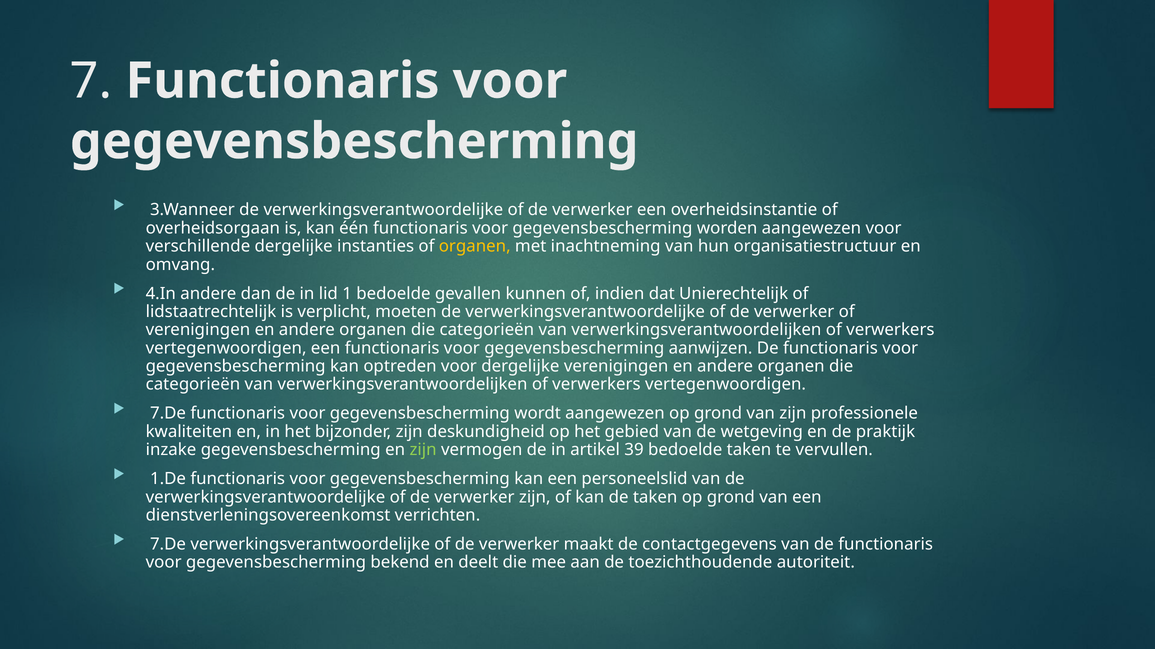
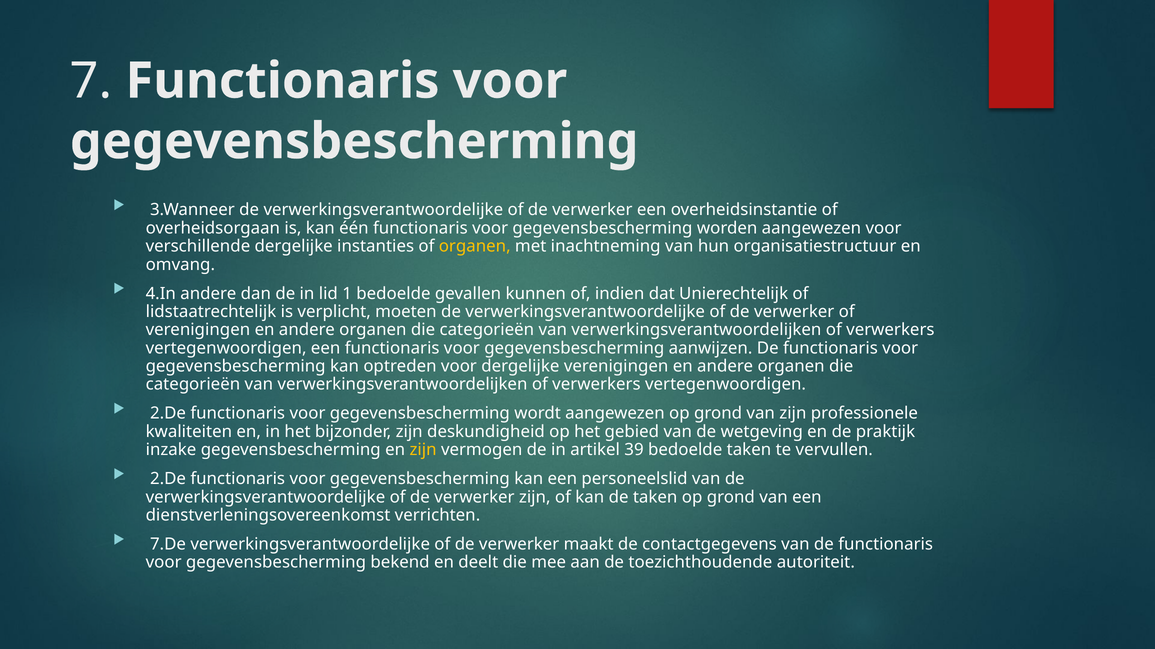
7.De at (168, 414): 7.De -> 2.De
zijn at (423, 450) colour: light green -> yellow
1.De at (168, 479): 1.De -> 2.De
